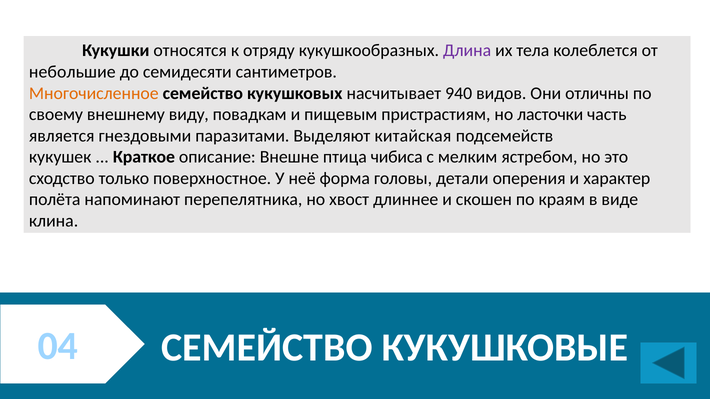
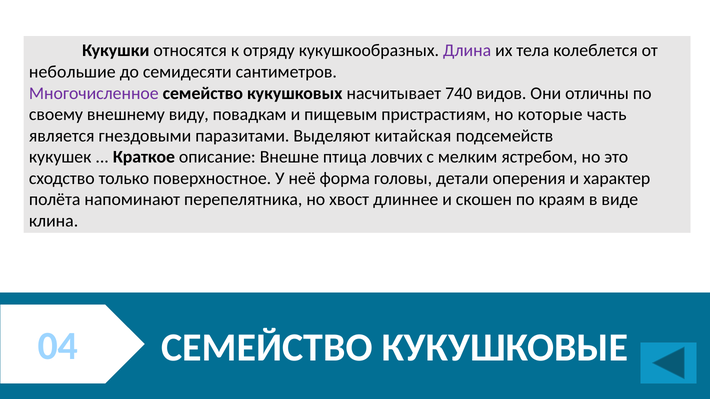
Многочисленное colour: orange -> purple
940: 940 -> 740
ласточки: ласточки -> которые
чибиса: чибиса -> ловчих
